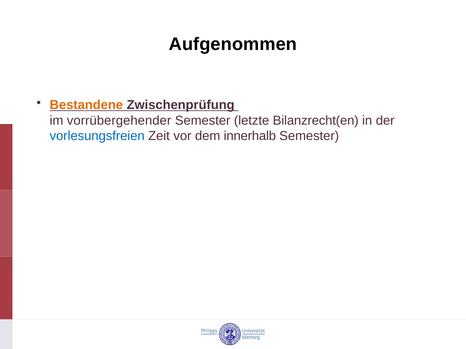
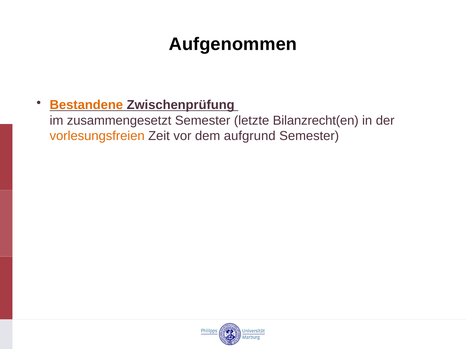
vorrübergehender: vorrübergehender -> zusammengesetzt
vorlesungsfreien colour: blue -> orange
innerhalb: innerhalb -> aufgrund
